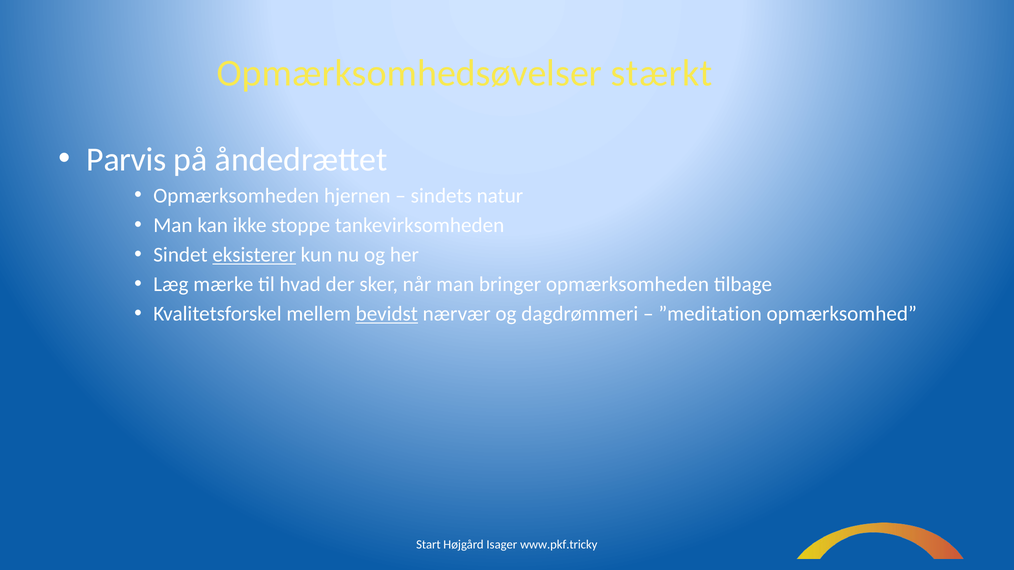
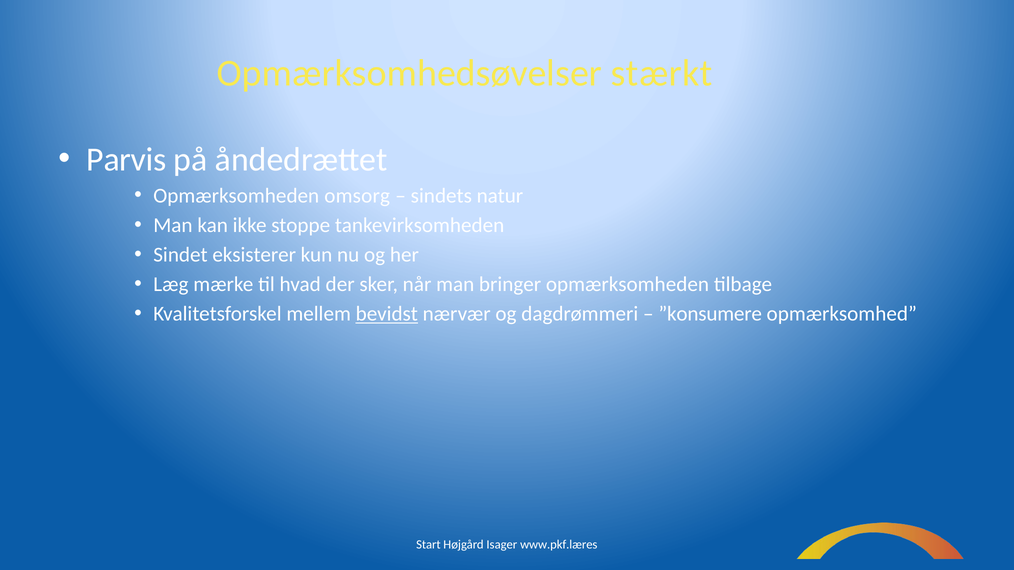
hjernen: hjernen -> omsorg
eksisterer underline: present -> none
”meditation: ”meditation -> ”konsumere
www.pkf.tricky: www.pkf.tricky -> www.pkf.læres
